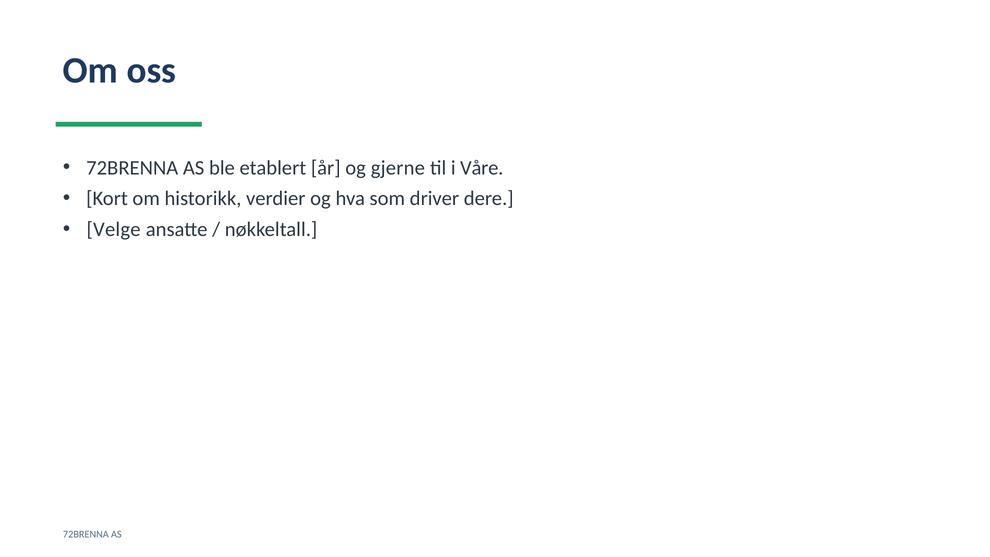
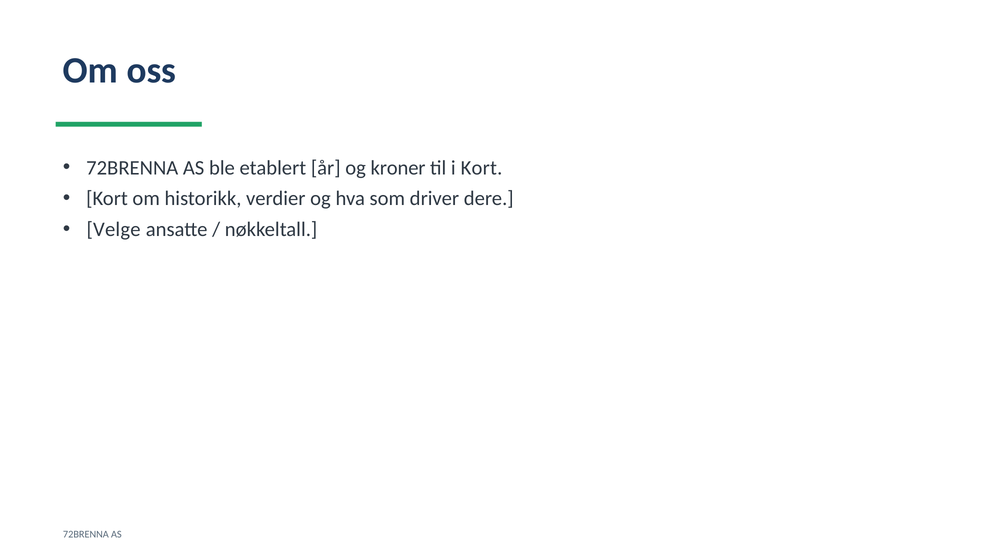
gjerne: gjerne -> kroner
i Våre: Våre -> Kort
